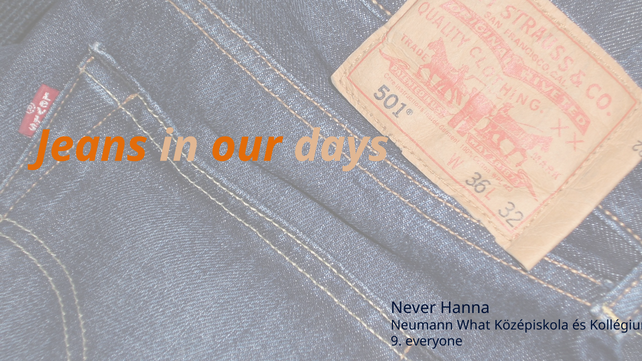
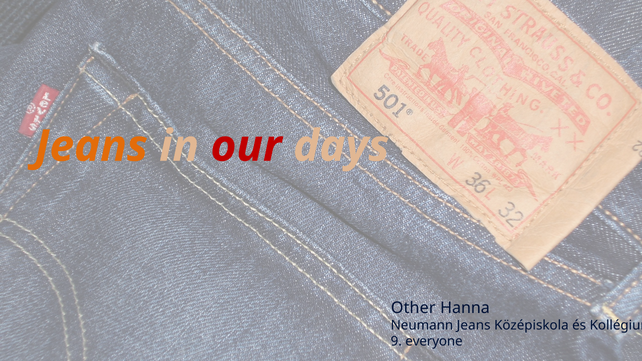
our colour: orange -> red
Never: Never -> Other
Neumann What: What -> Jeans
